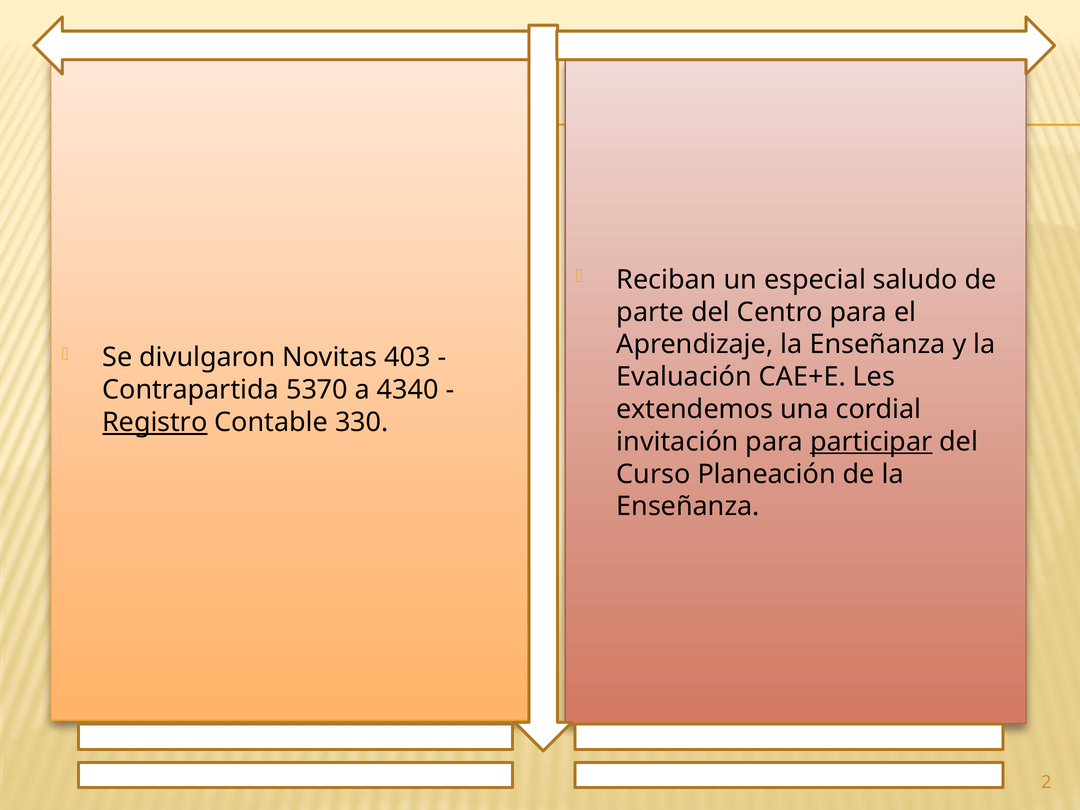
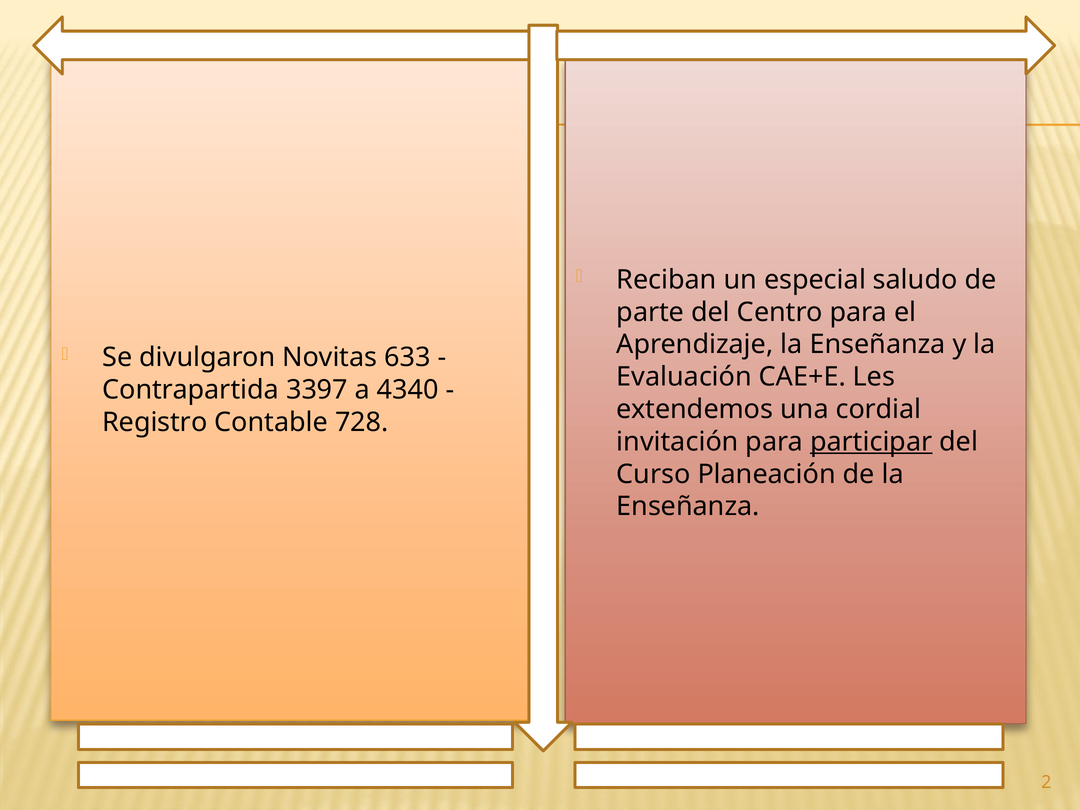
403: 403 -> 633
5370: 5370 -> 3397
Registro underline: present -> none
330: 330 -> 728
